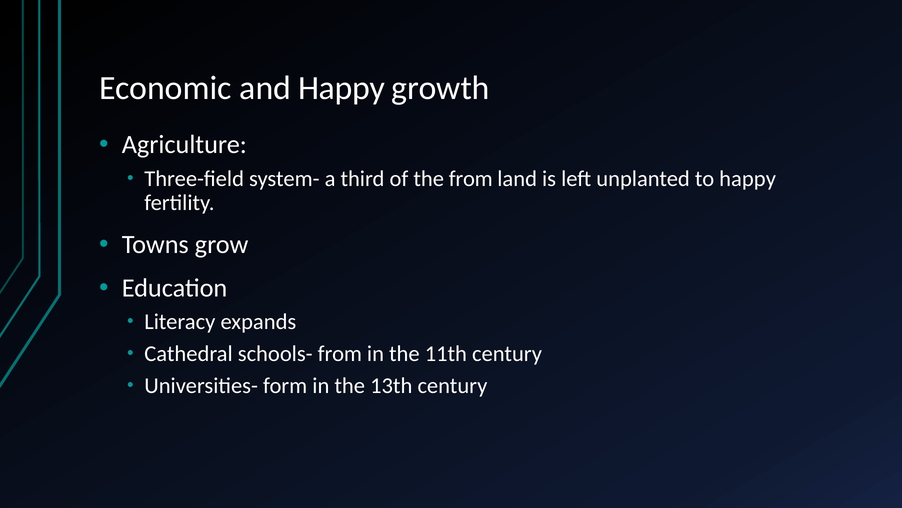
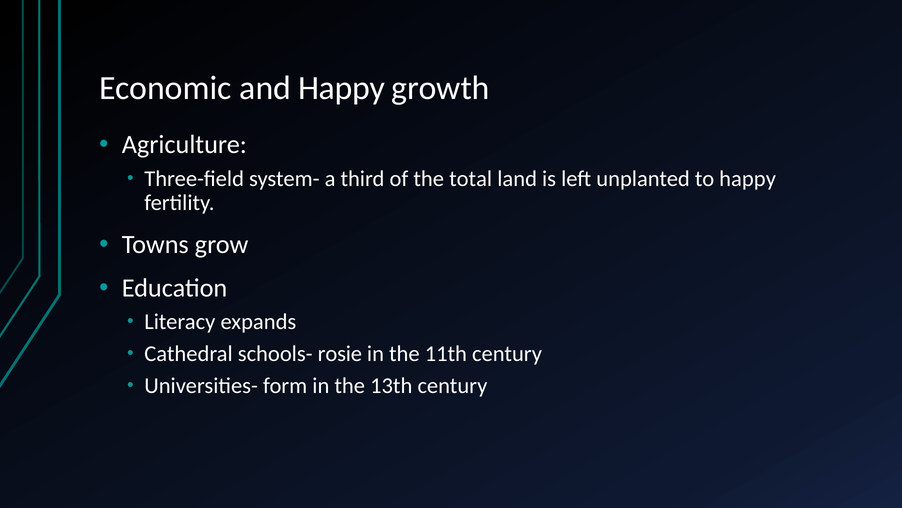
the from: from -> total
schools- from: from -> rosie
